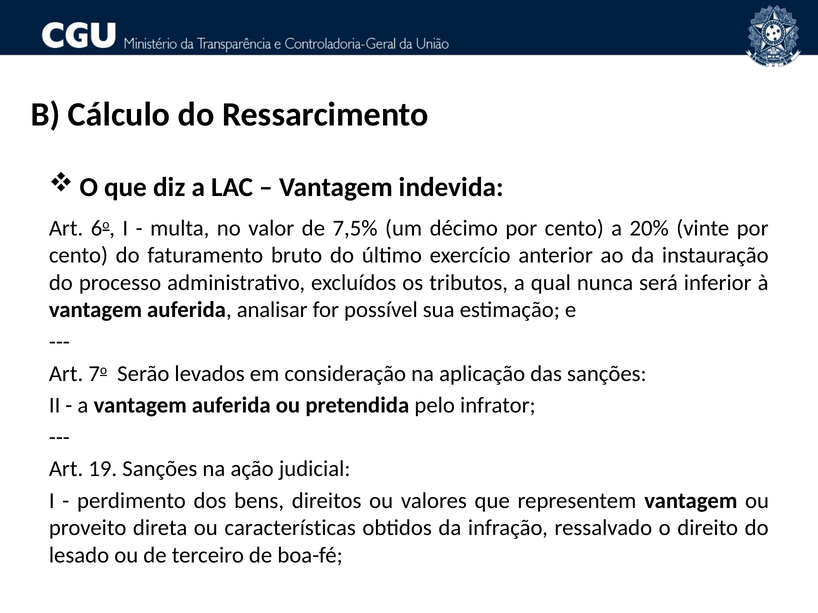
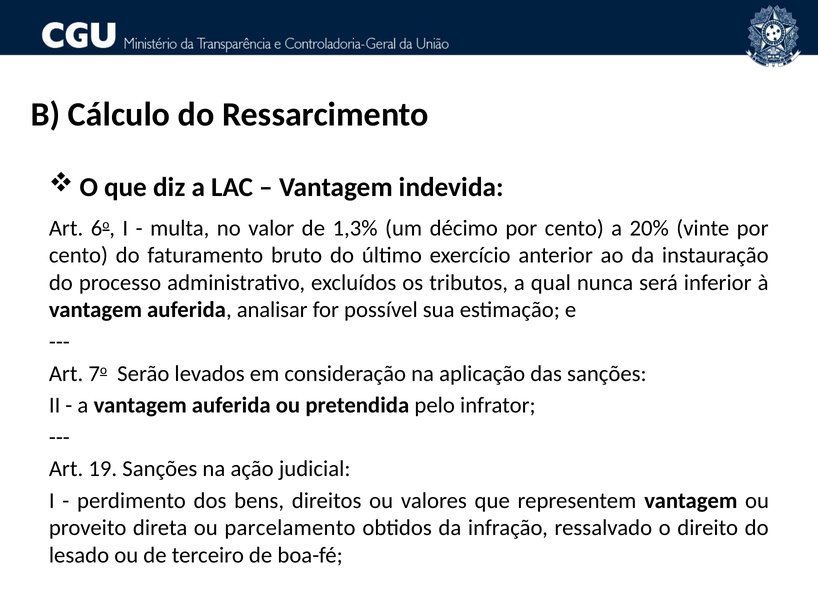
7,5%: 7,5% -> 1,3%
características: características -> parcelamento
